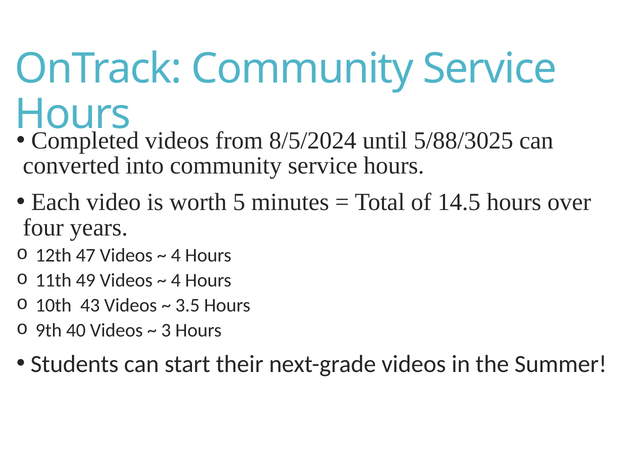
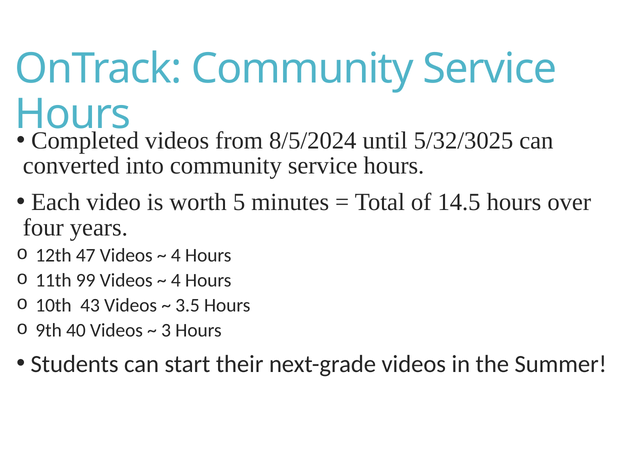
5/88/3025: 5/88/3025 -> 5/32/3025
49: 49 -> 99
